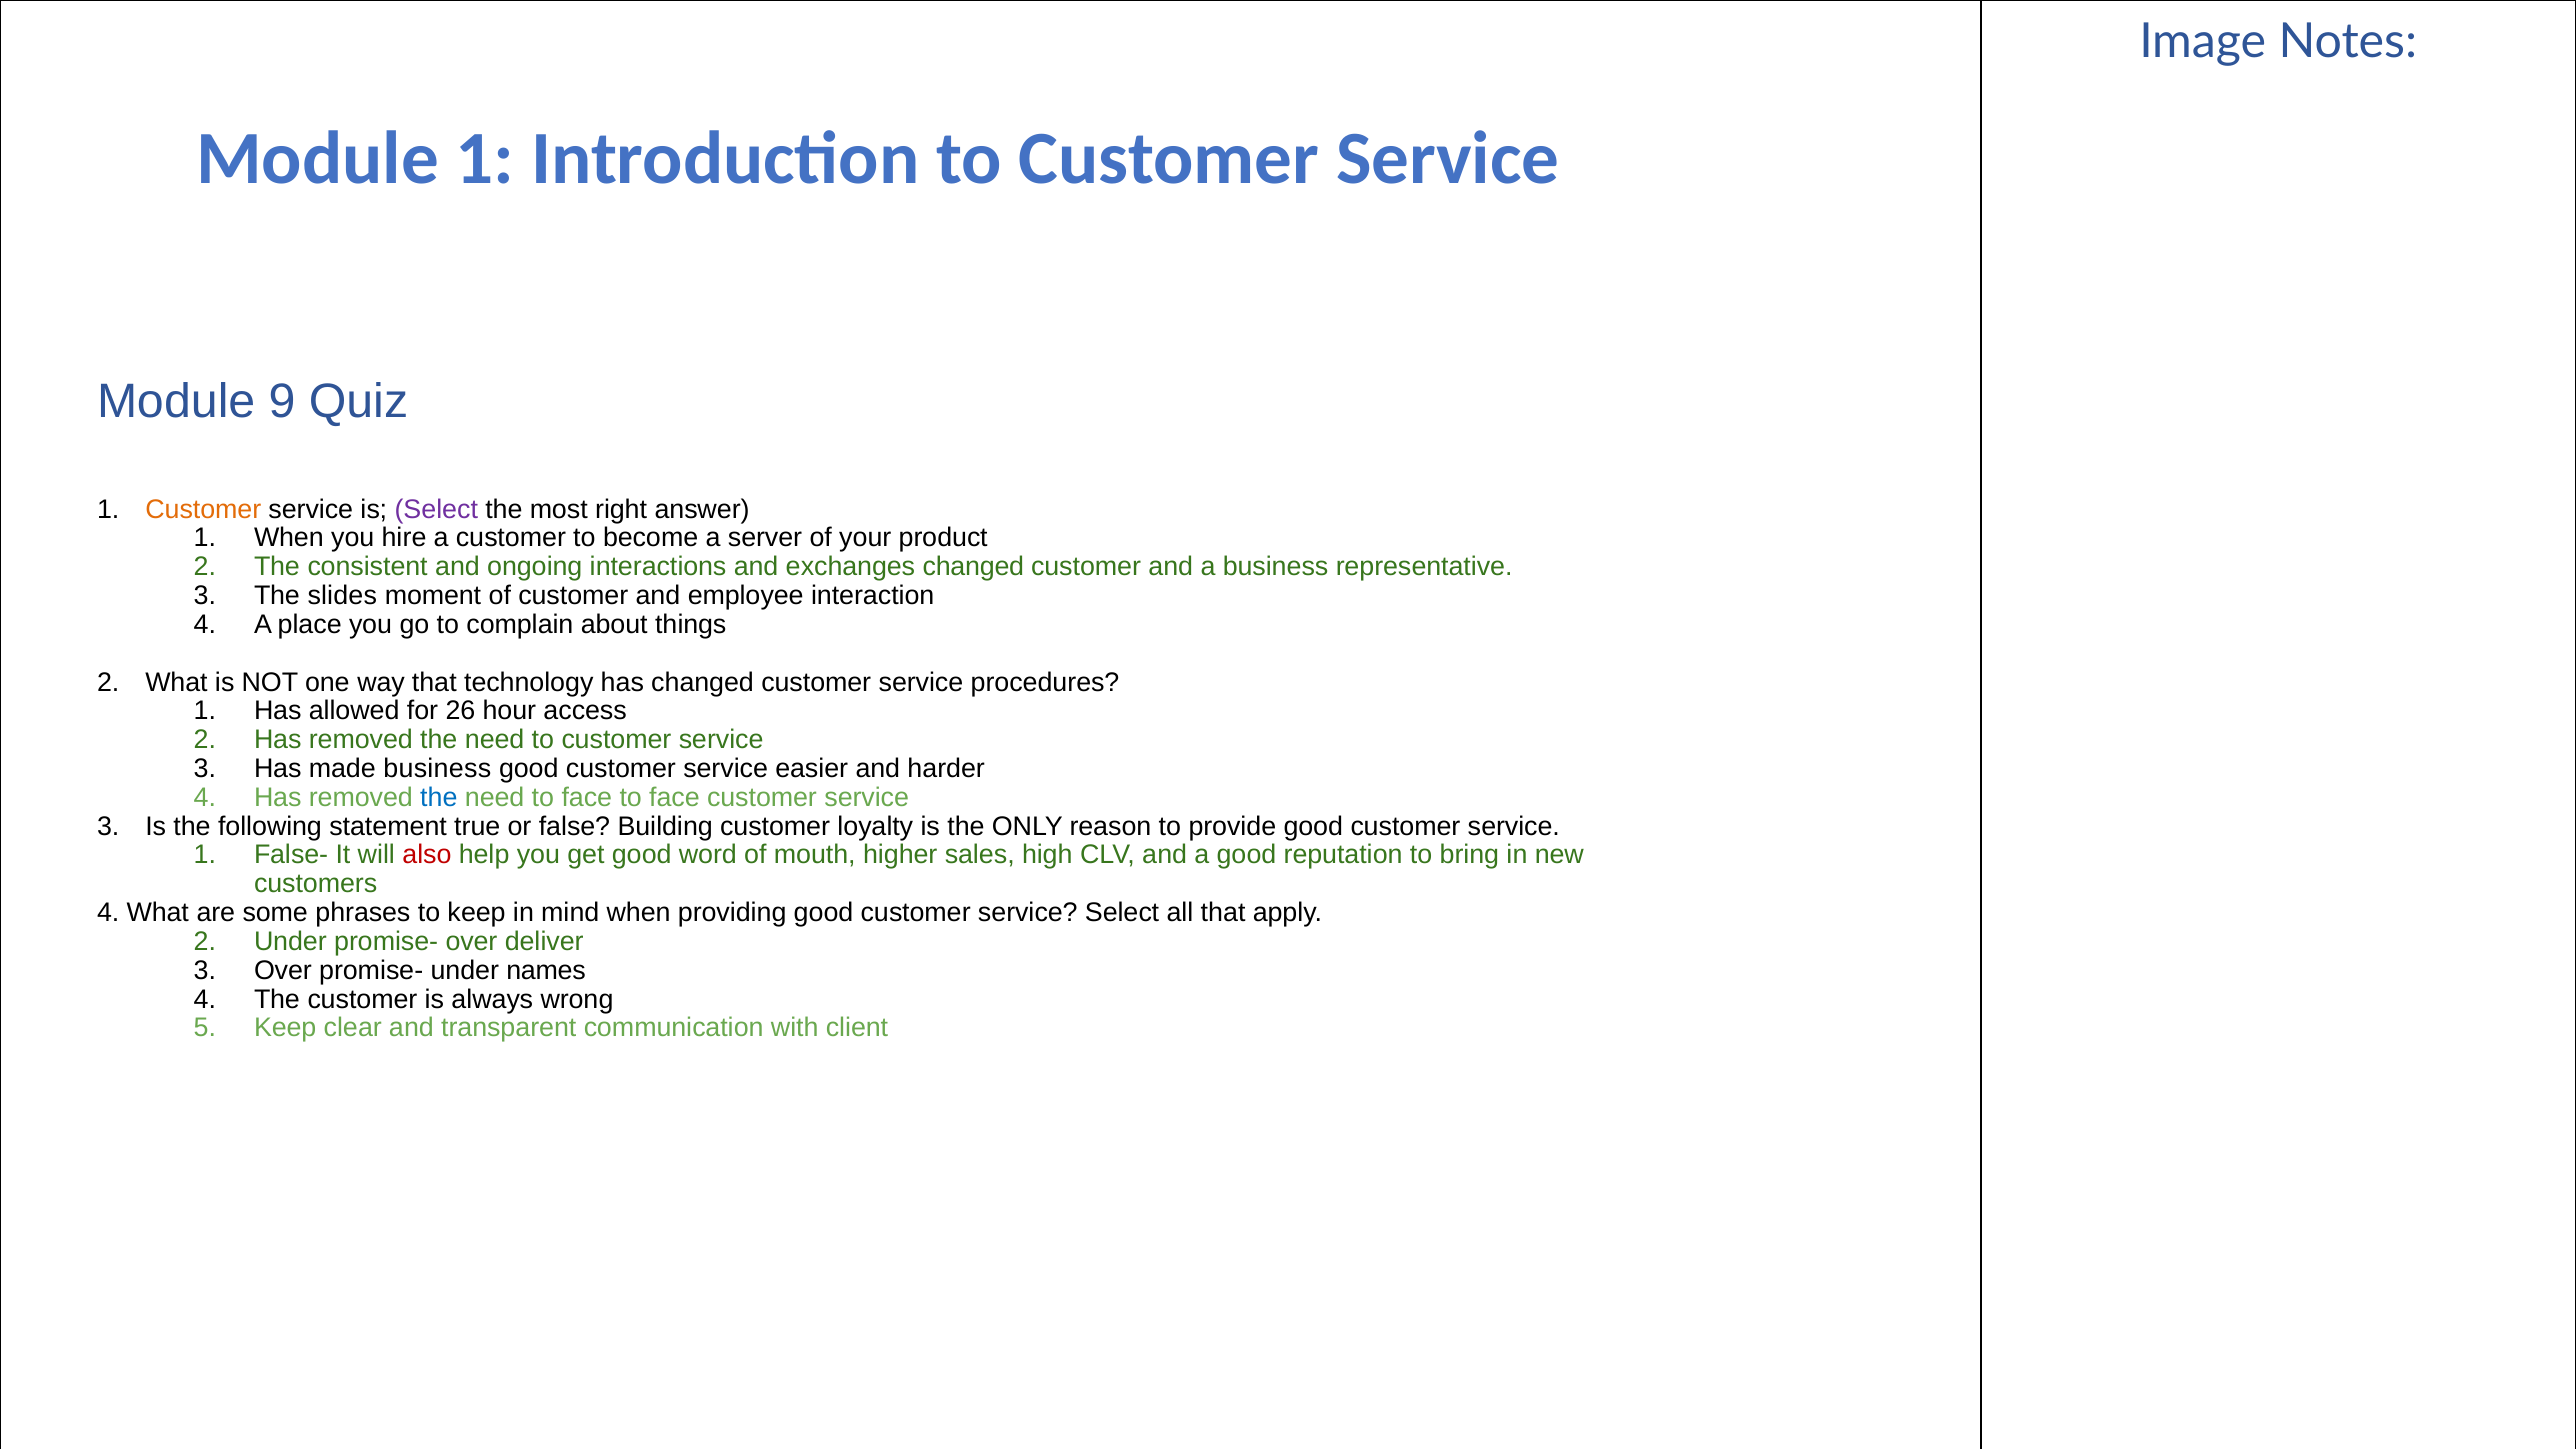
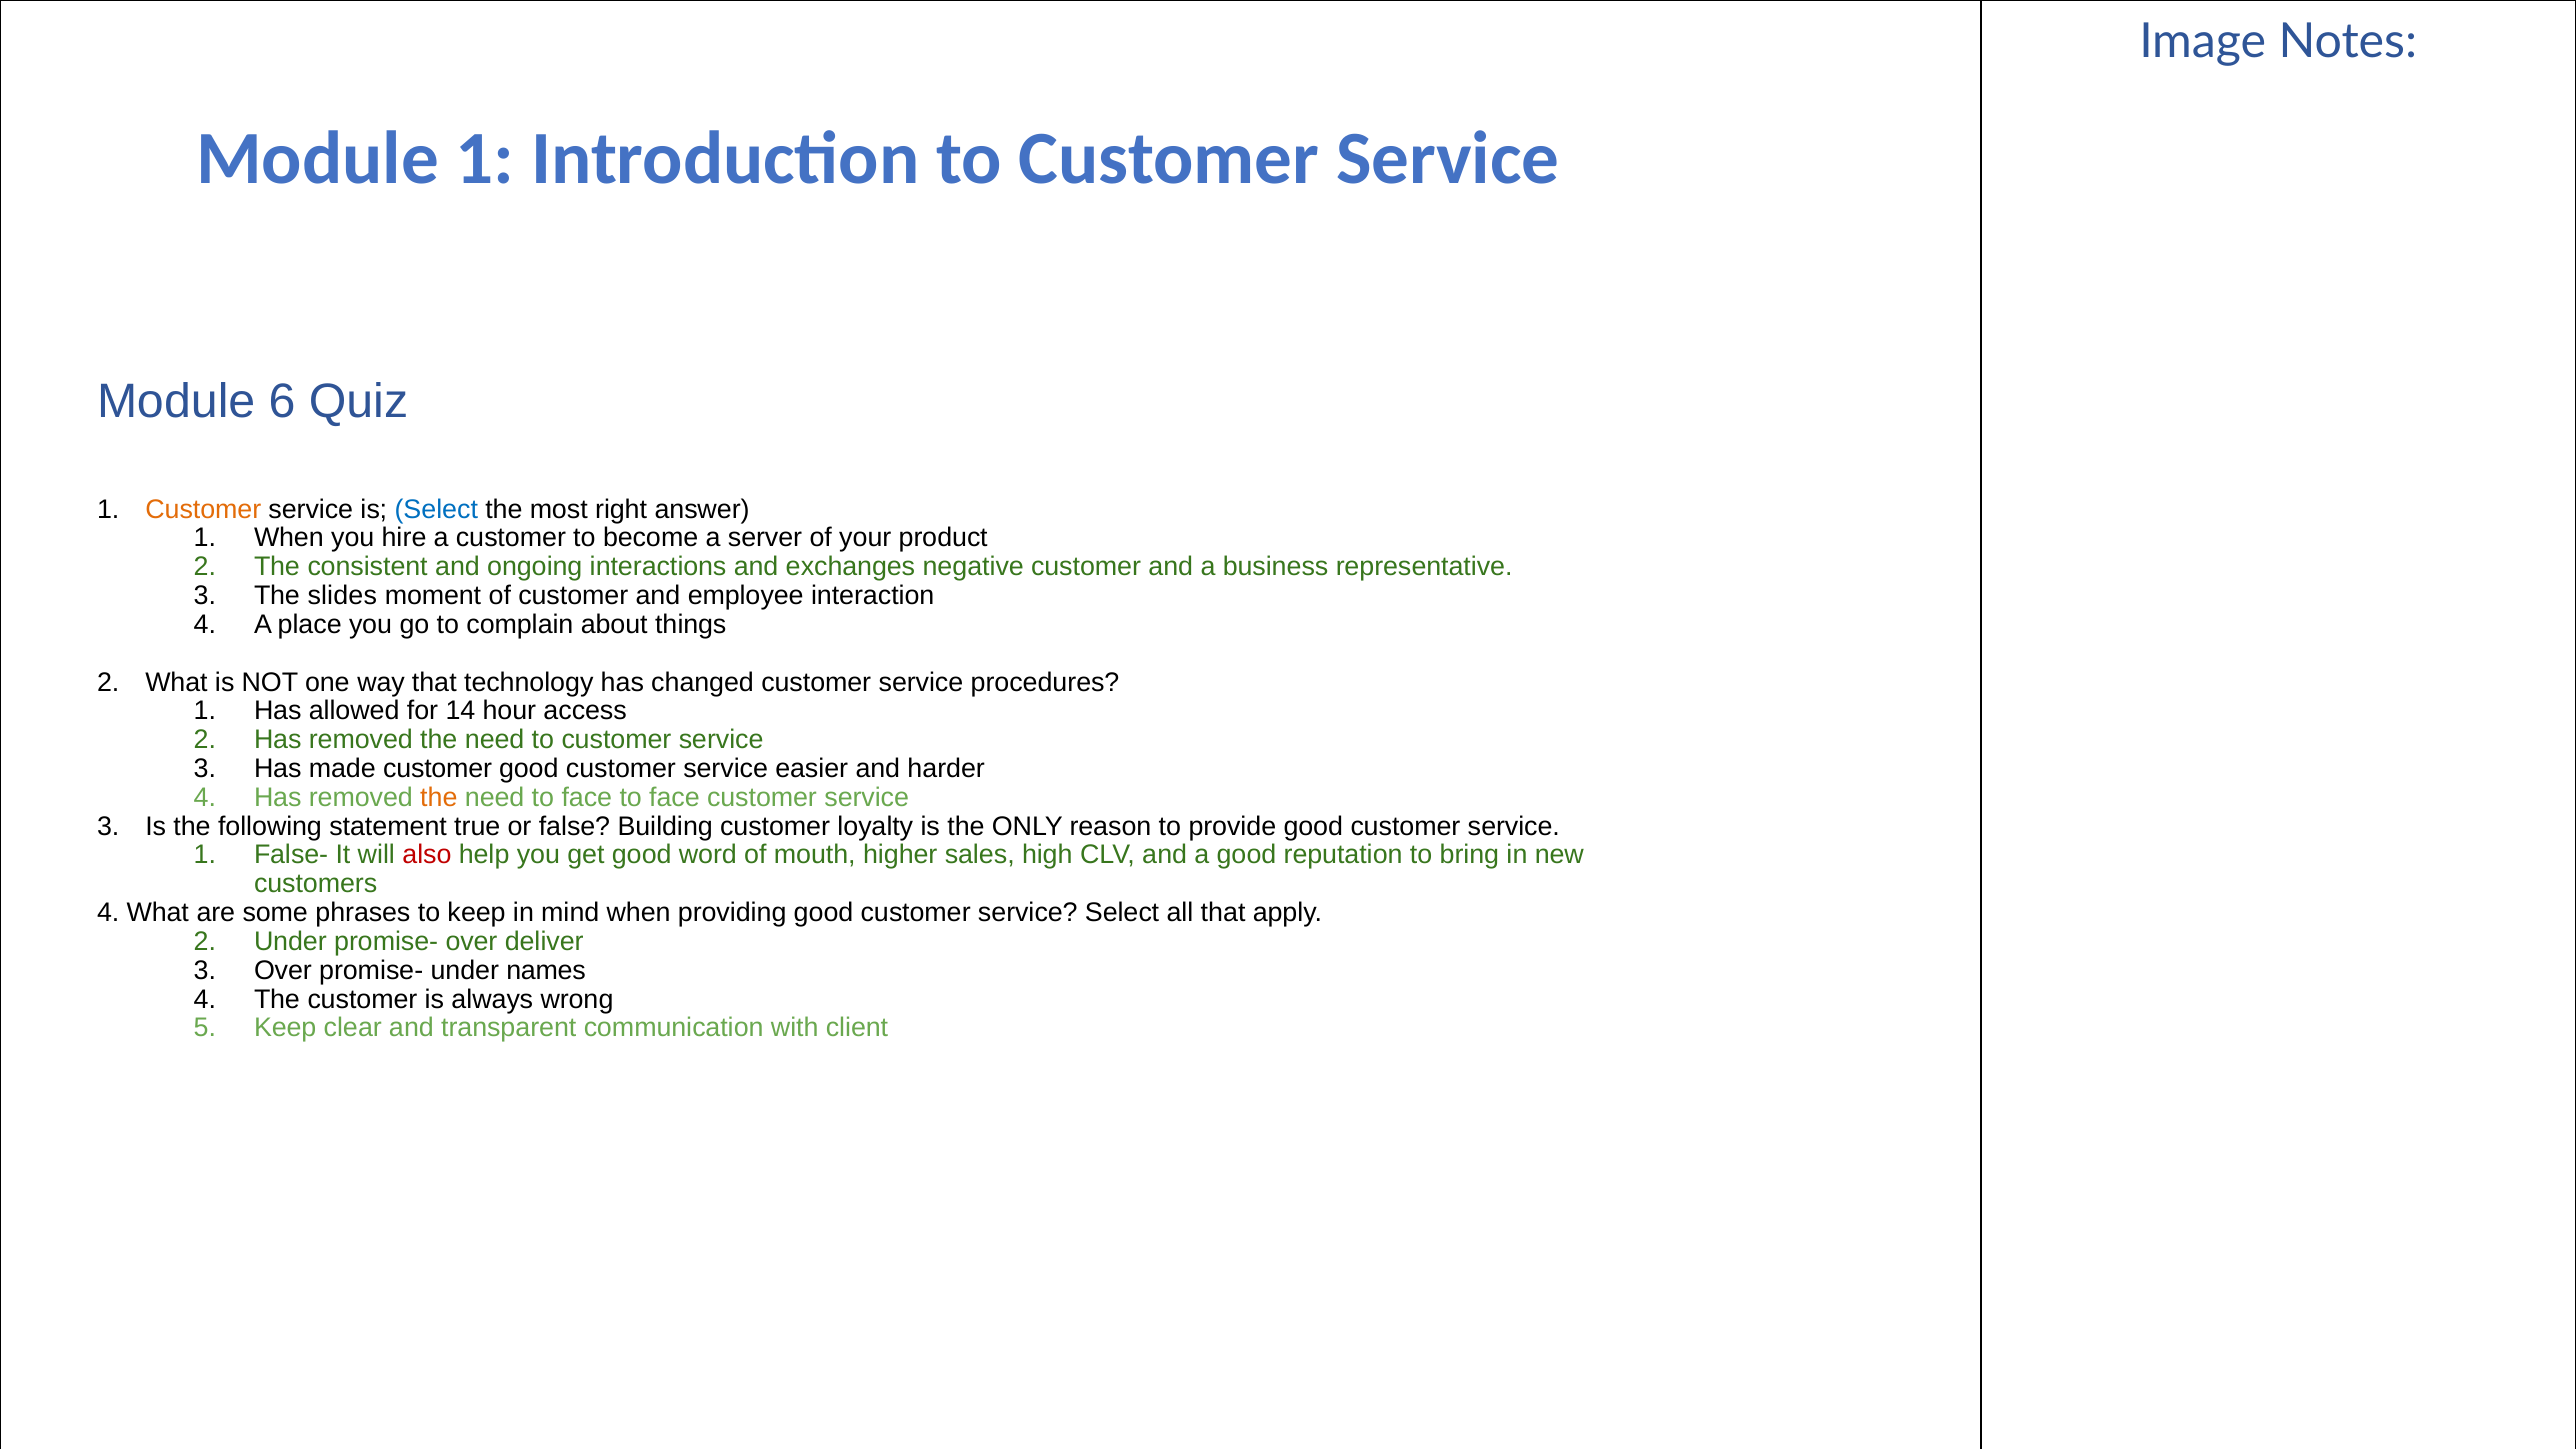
9: 9 -> 6
Select at (436, 509) colour: purple -> blue
exchanges changed: changed -> negative
26: 26 -> 14
made business: business -> customer
the at (439, 797) colour: blue -> orange
